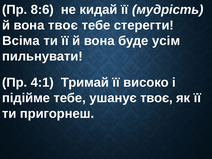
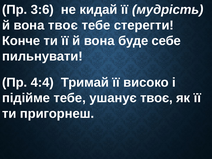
8:6: 8:6 -> 3:6
Всіма: Всіма -> Конче
усім: усім -> себе
4:1: 4:1 -> 4:4
